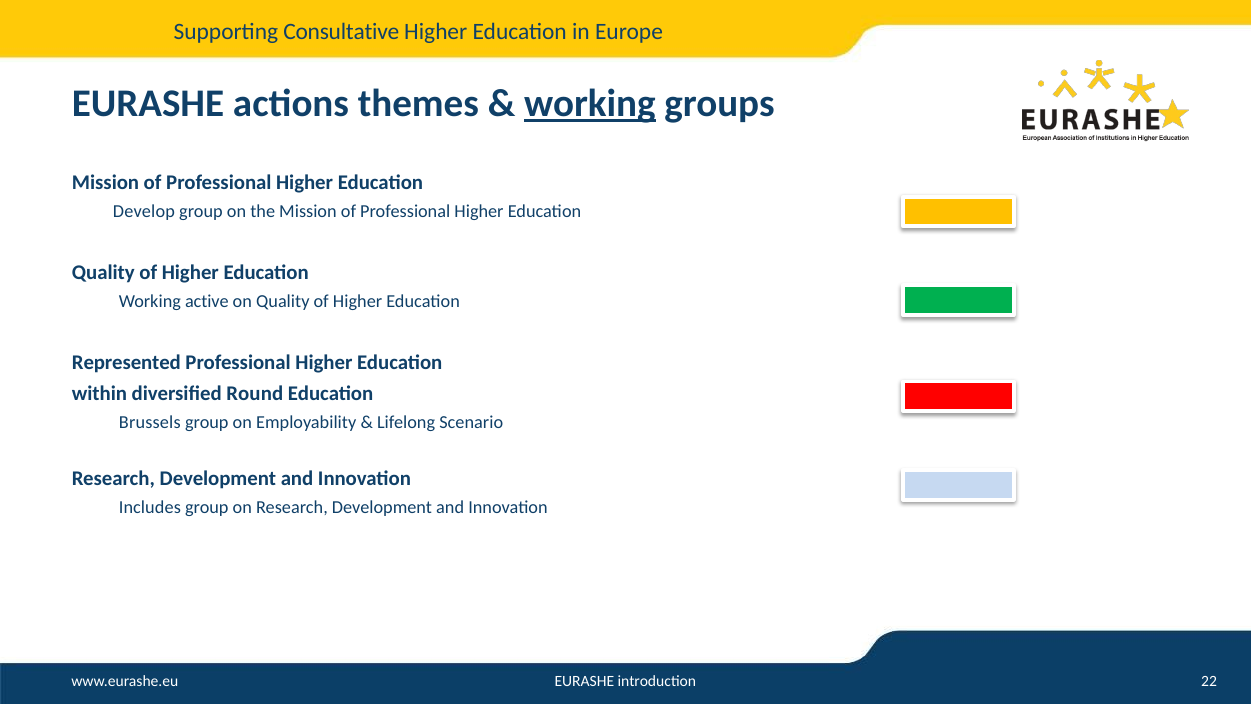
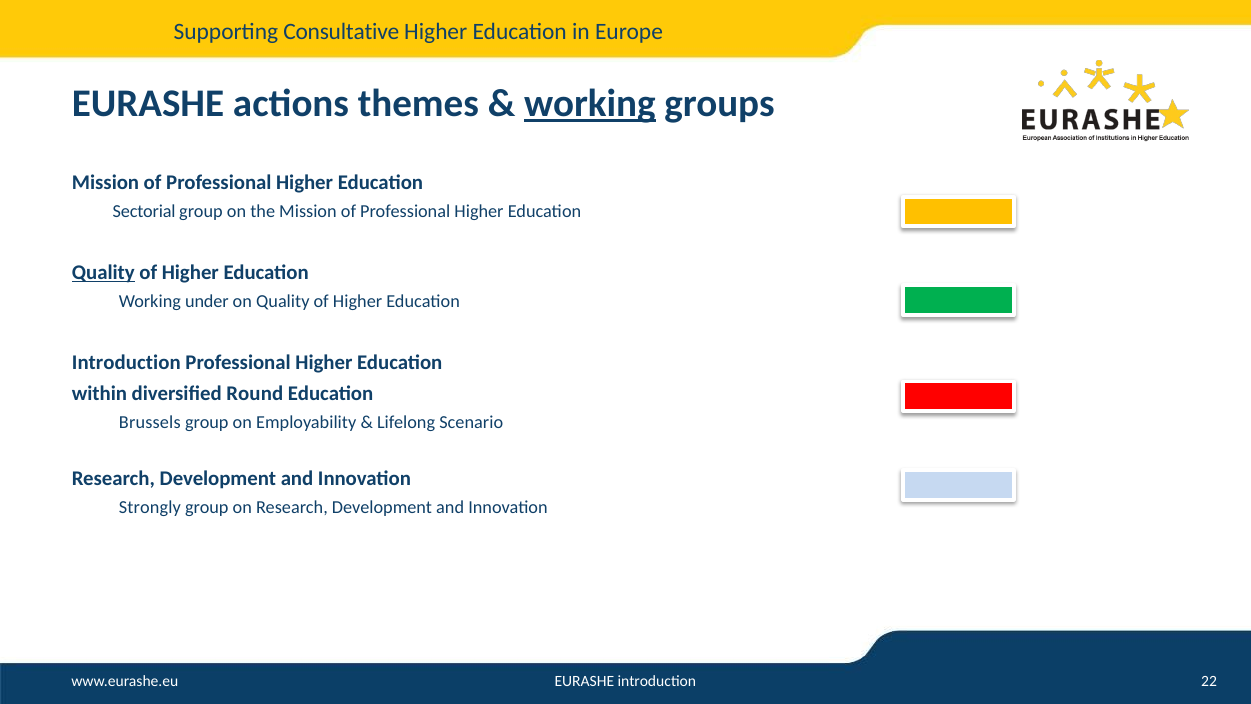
Develop: Develop -> Sectorial
Quality at (103, 272) underline: none -> present
active: active -> under
Represented at (126, 362): Represented -> Introduction
Includes: Includes -> Strongly
